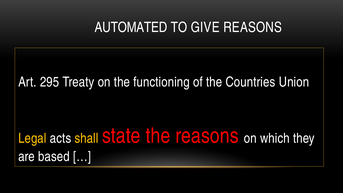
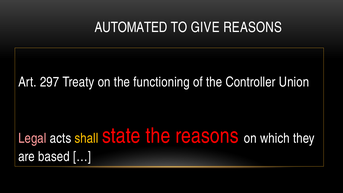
295: 295 -> 297
Countries: Countries -> Controller
Legal colour: yellow -> pink
